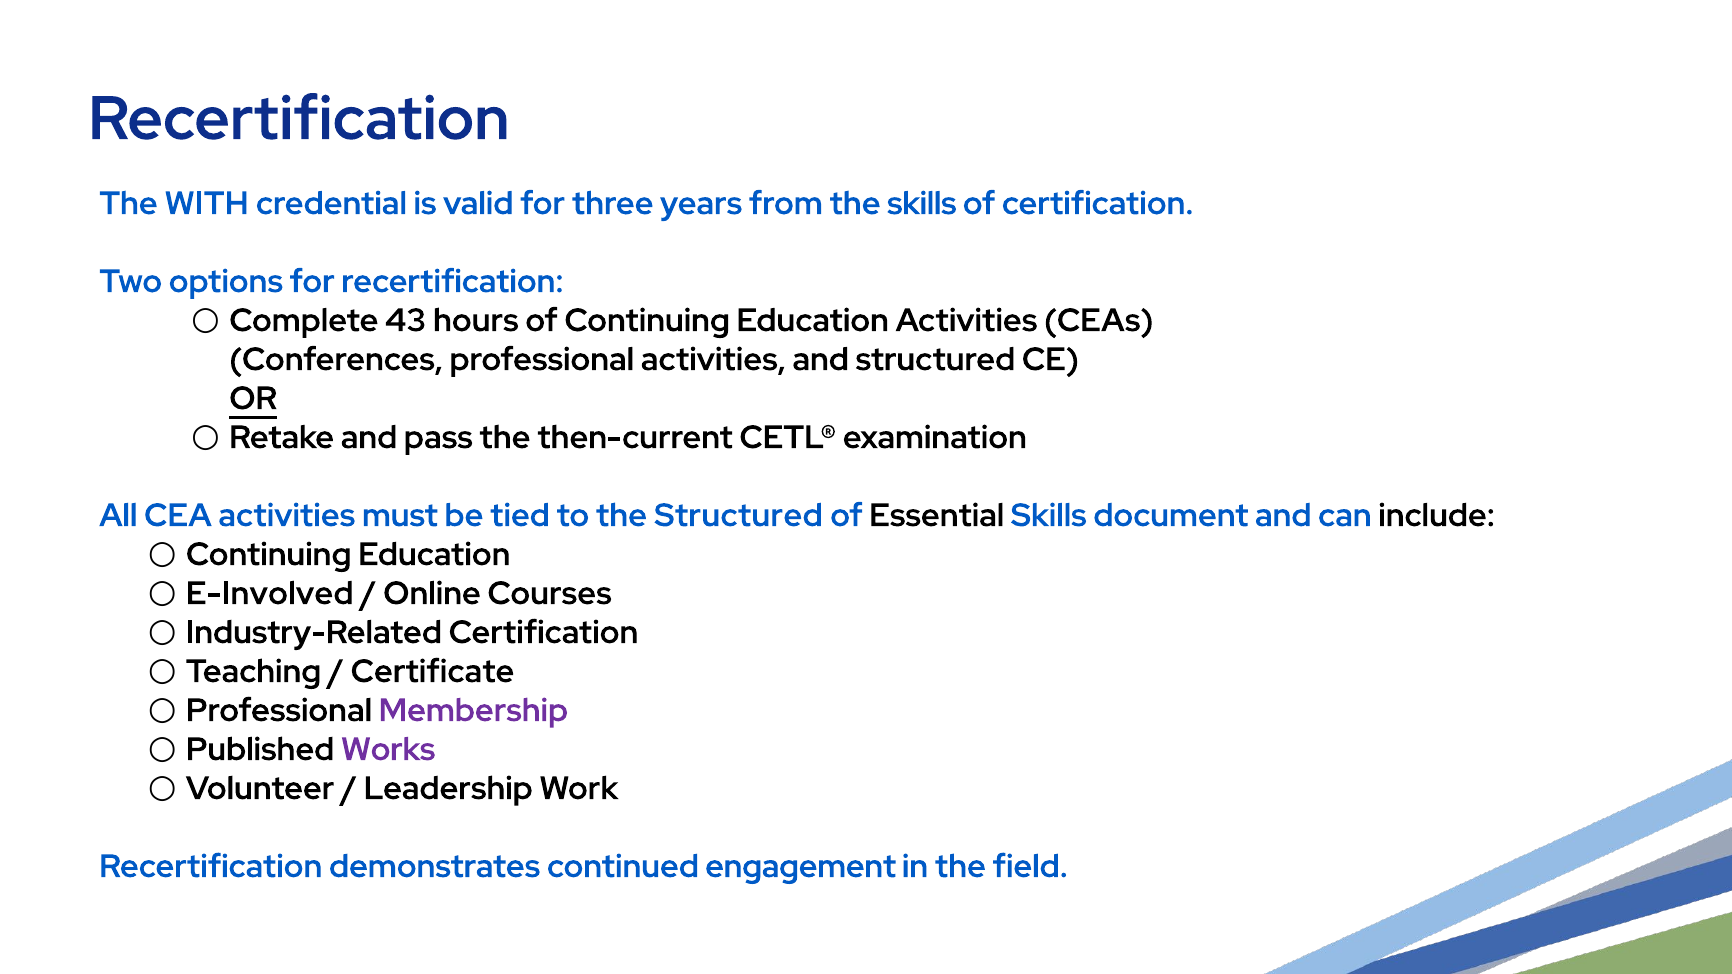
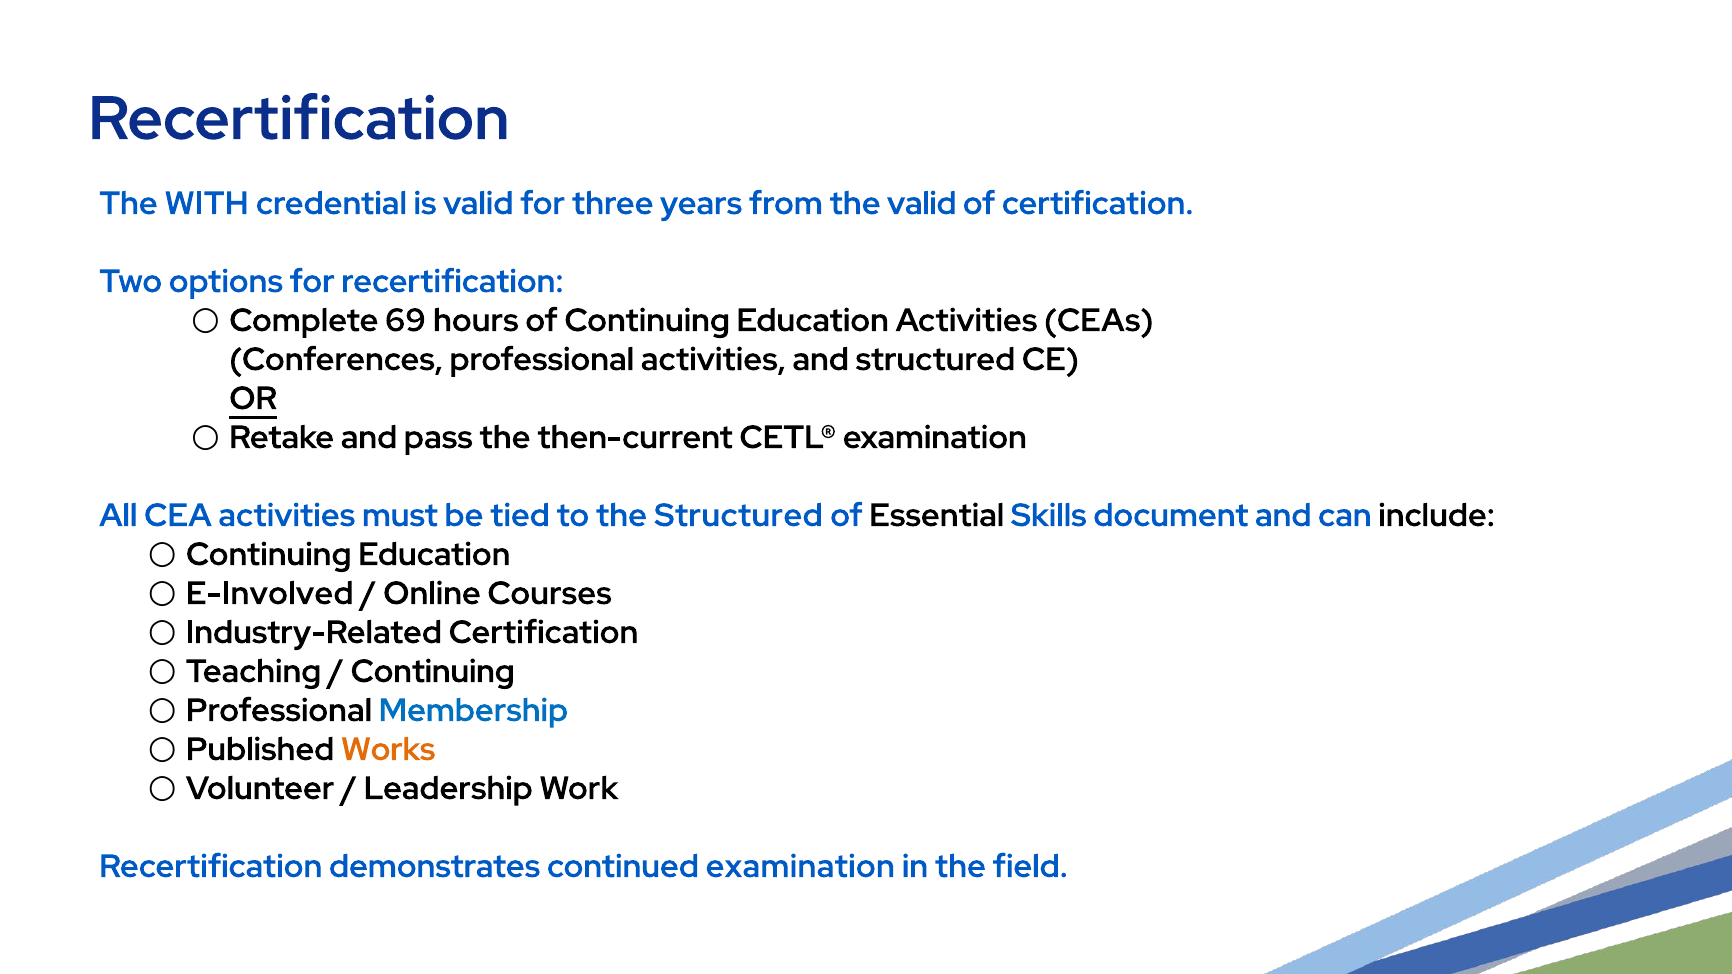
the skills: skills -> valid
43: 43 -> 69
Certificate at (432, 672): Certificate -> Continuing
Membership colour: purple -> blue
Works colour: purple -> orange
continued engagement: engagement -> examination
